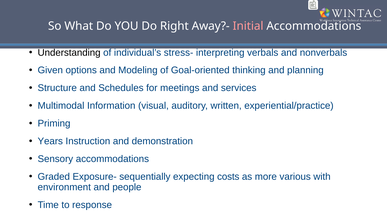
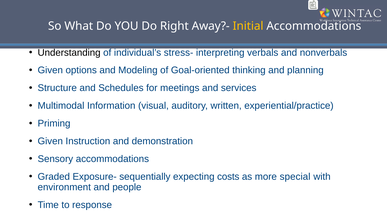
Initial colour: pink -> yellow
Years at (50, 141): Years -> Given
various: various -> special
